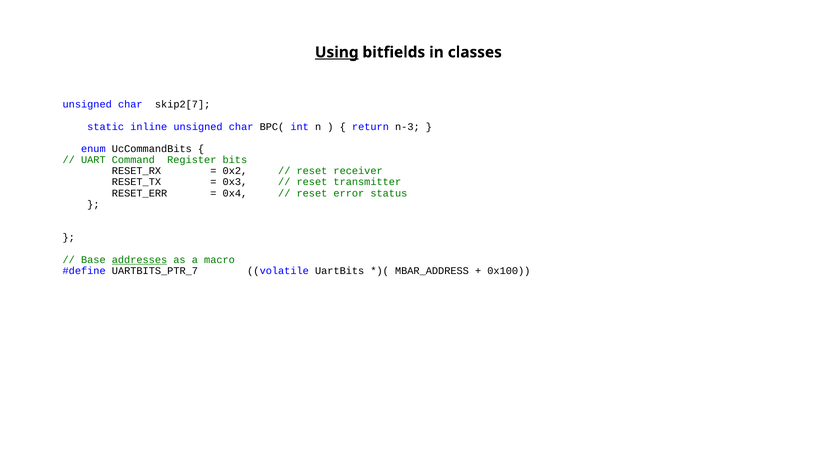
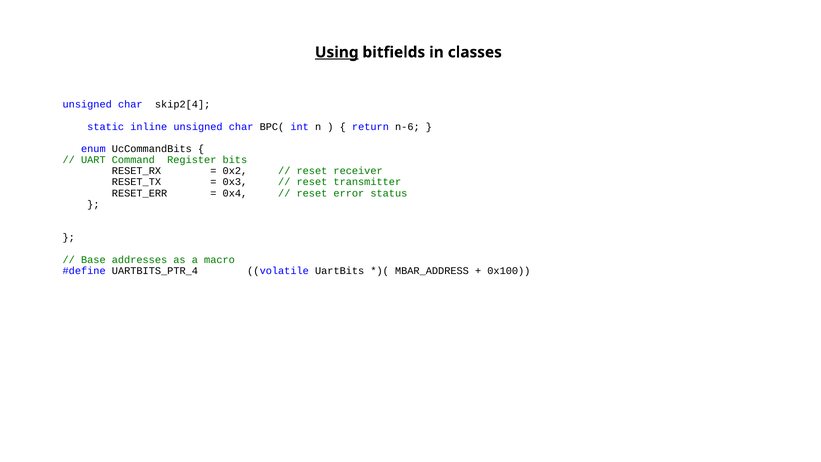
skip2[7: skip2[7 -> skip2[4
n-3: n-3 -> n-6
addresses underline: present -> none
UARTBITS_PTR_7: UARTBITS_PTR_7 -> UARTBITS_PTR_4
